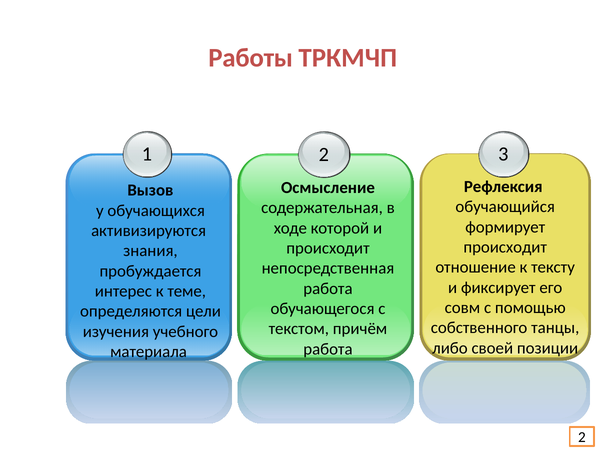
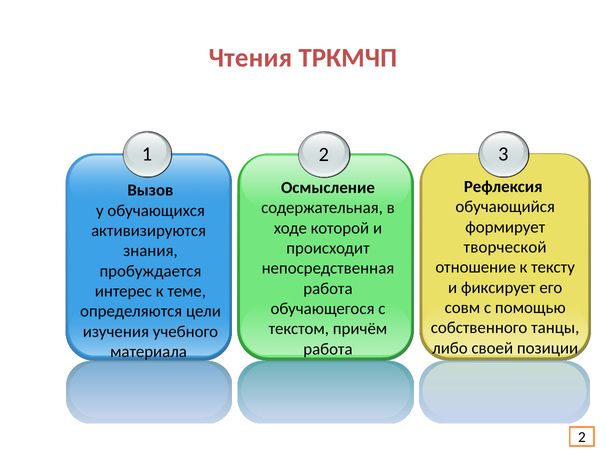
Работы: Работы -> Чтения
происходит at (505, 247): происходит -> творческой
